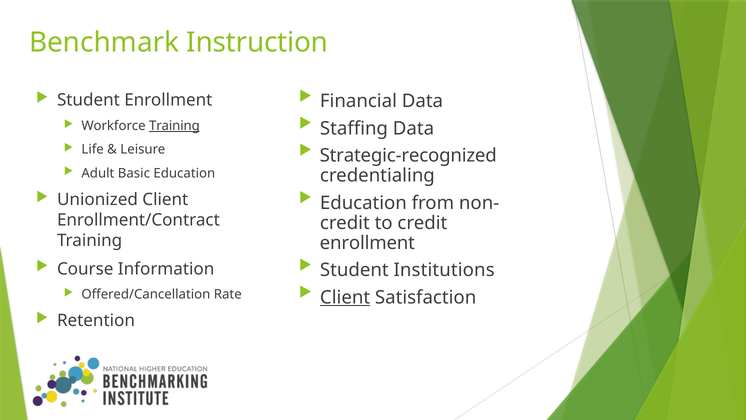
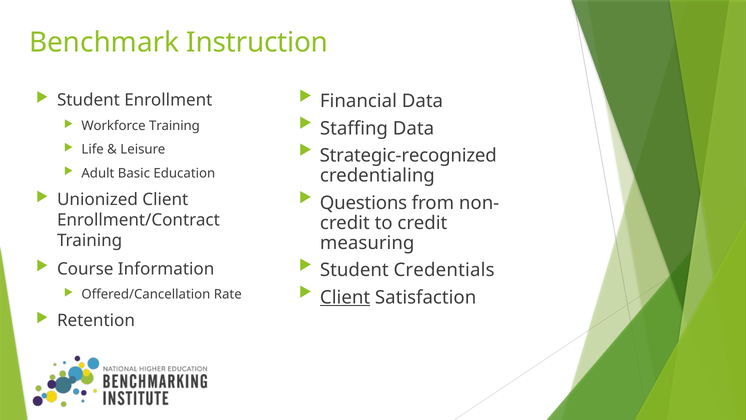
Training at (174, 126) underline: present -> none
Education at (363, 203): Education -> Questions
enrollment at (367, 243): enrollment -> measuring
Institutions: Institutions -> Credentials
